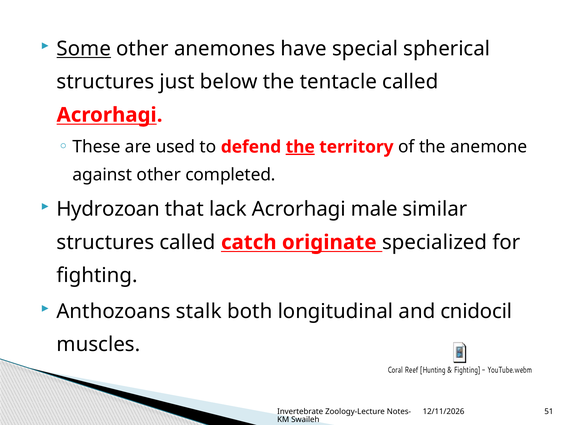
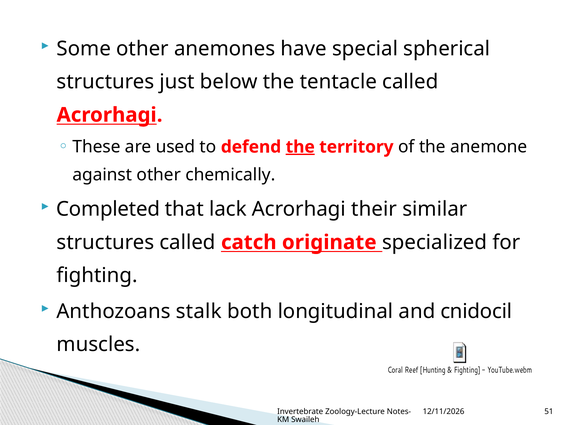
Some underline: present -> none
completed: completed -> chemically
Hydrozoan: Hydrozoan -> Completed
male: male -> their
